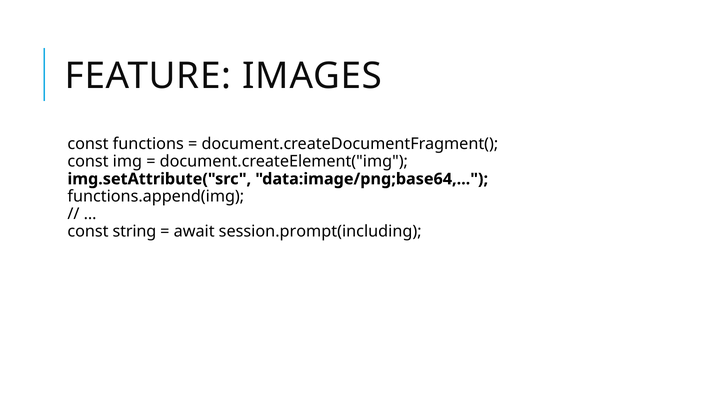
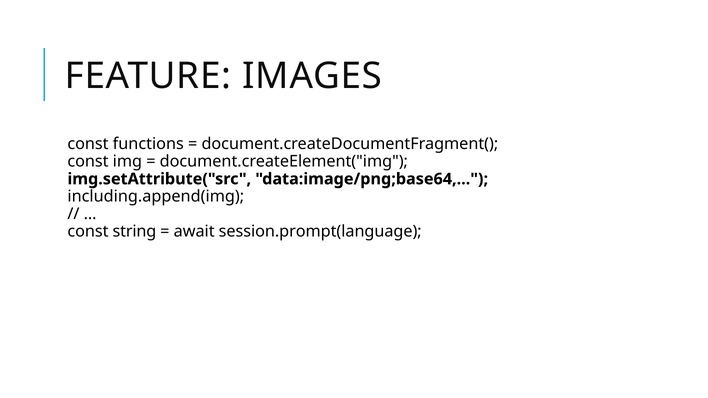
functions.append(img: functions.append(img -> including.append(img
session.prompt(including: session.prompt(including -> session.prompt(language
